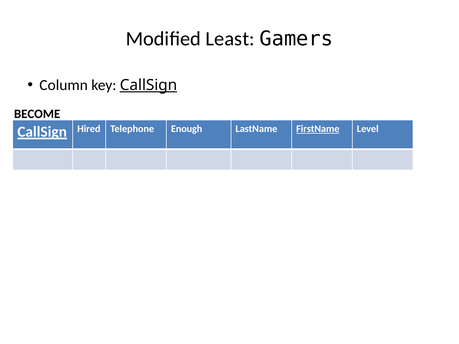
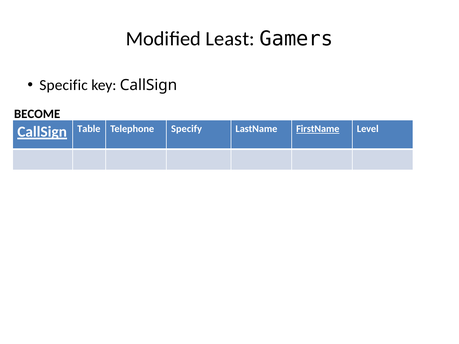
Column: Column -> Specific
CallSign at (148, 85) underline: present -> none
Hired: Hired -> Table
Enough: Enough -> Specify
